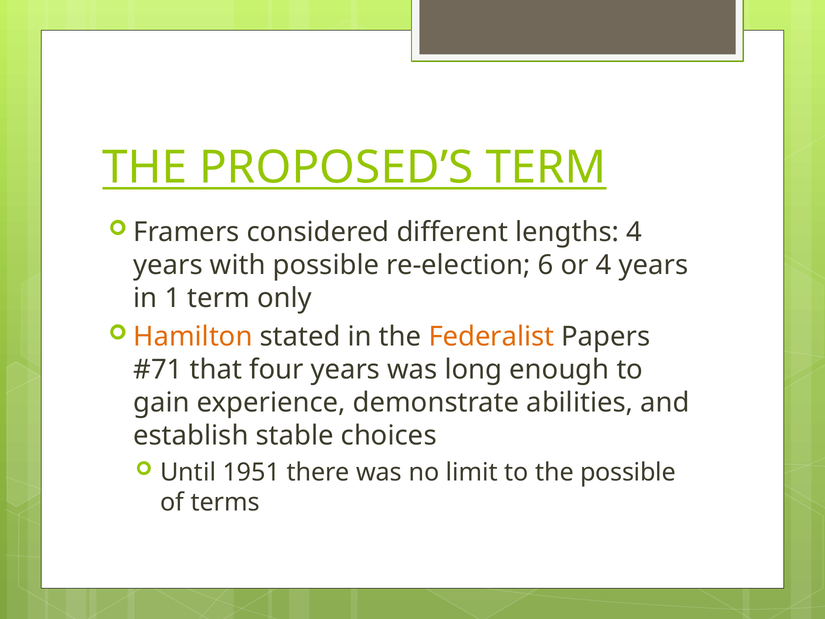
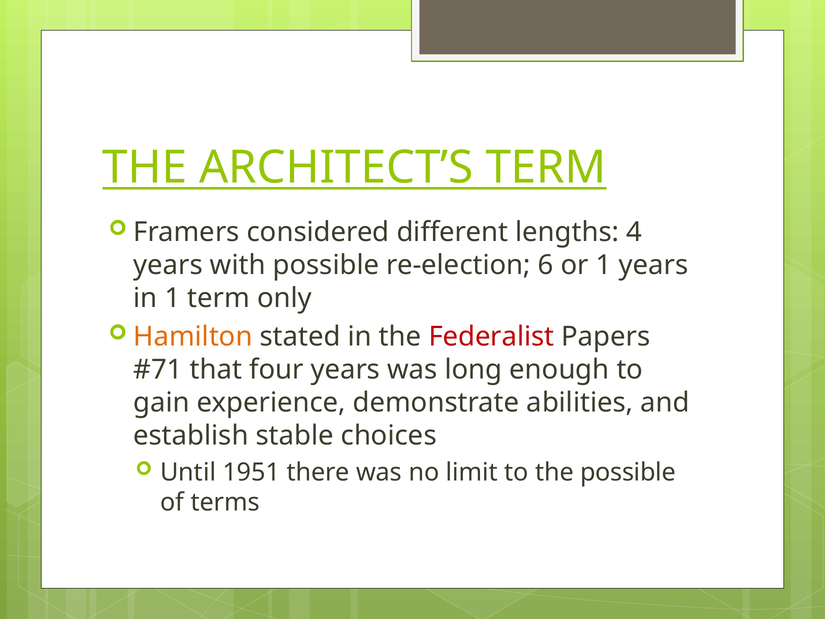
PROPOSED’S: PROPOSED’S -> ARCHITECT’S
or 4: 4 -> 1
Federalist colour: orange -> red
